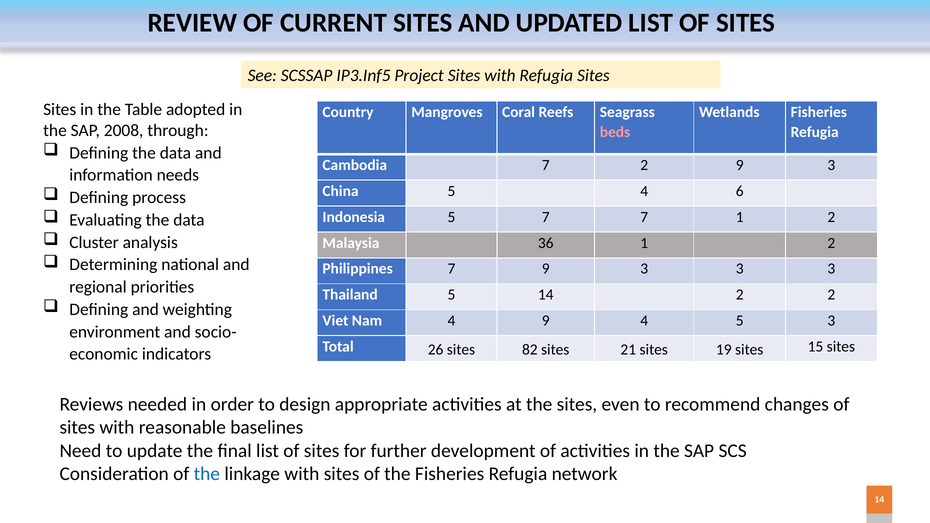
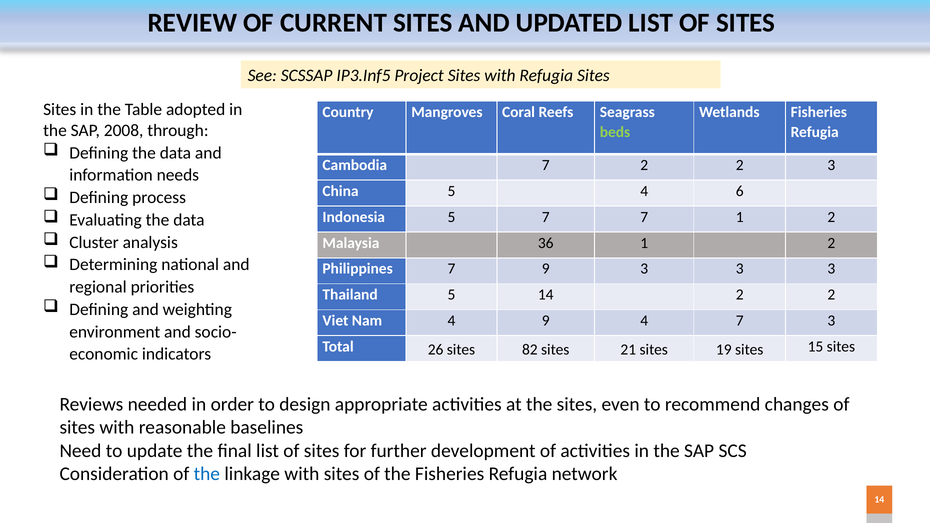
beds colour: pink -> light green
7 2 9: 9 -> 2
4 5: 5 -> 7
